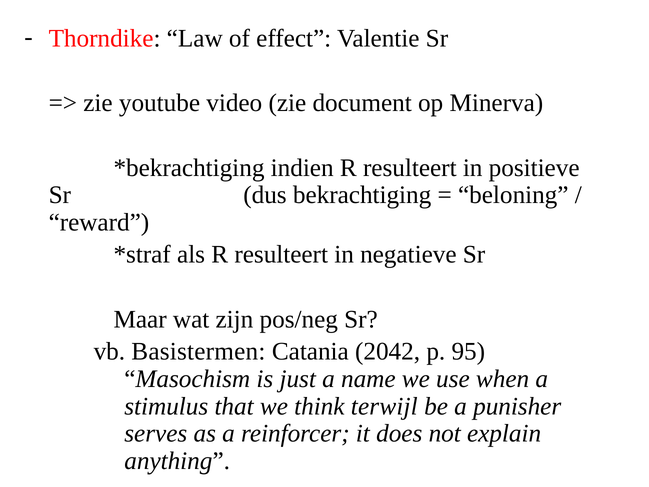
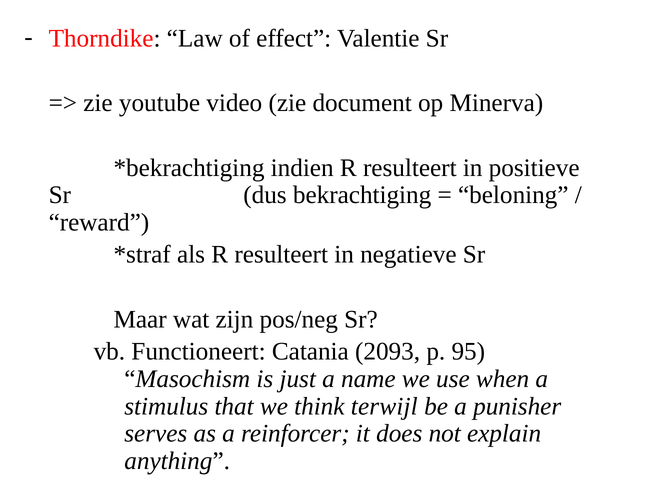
Basistermen: Basistermen -> Functioneert
2042: 2042 -> 2093
